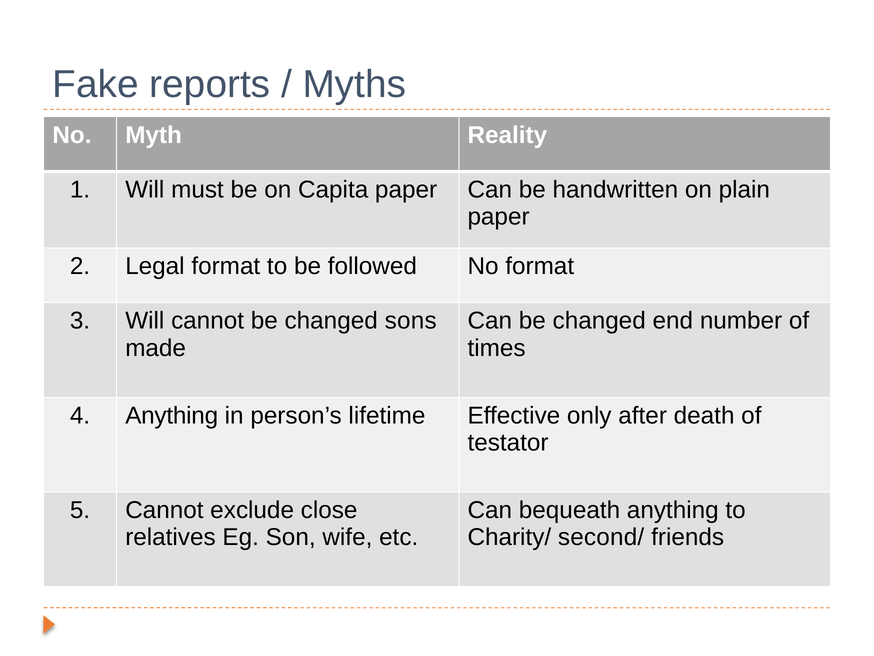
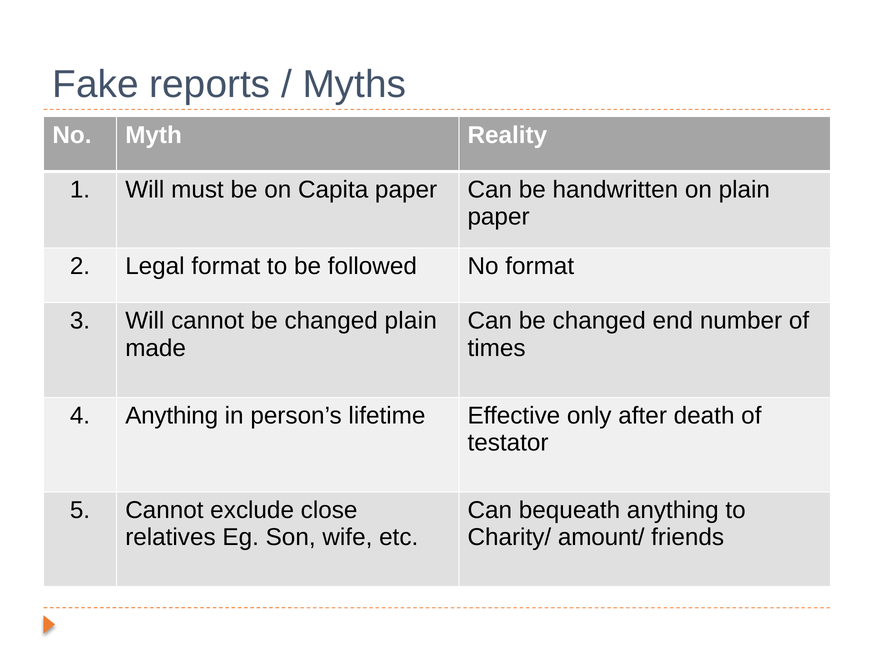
changed sons: sons -> plain
second/: second/ -> amount/
